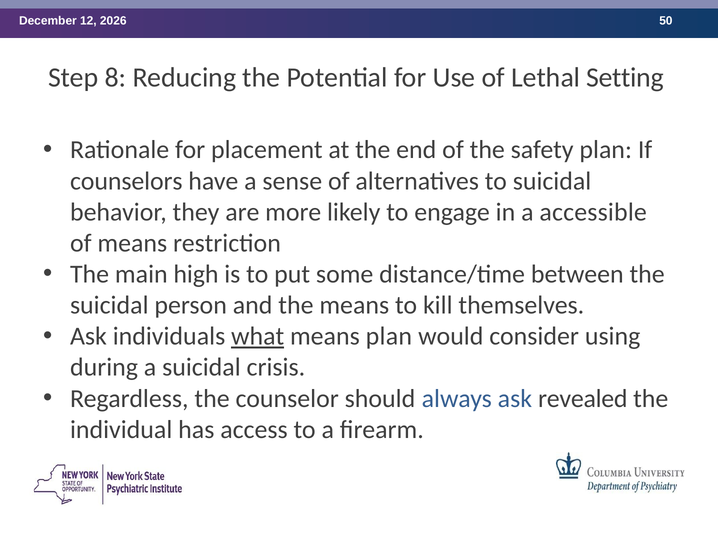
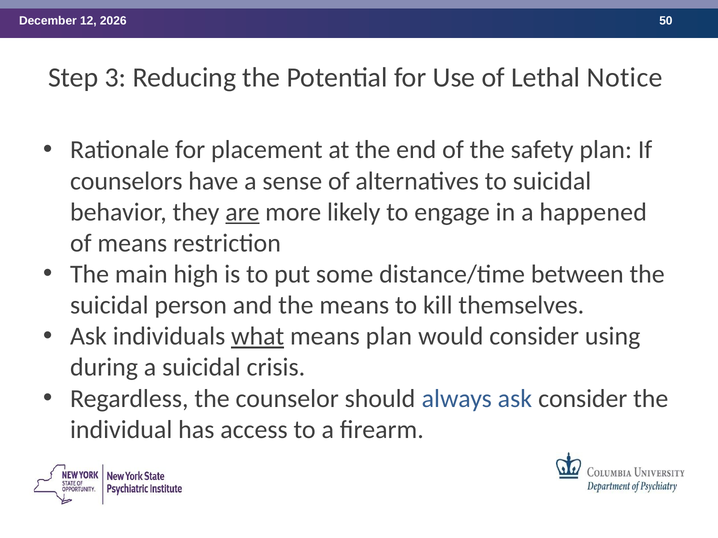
8: 8 -> 3
Setting: Setting -> Notice
are underline: none -> present
accessible: accessible -> happened
ask revealed: revealed -> consider
